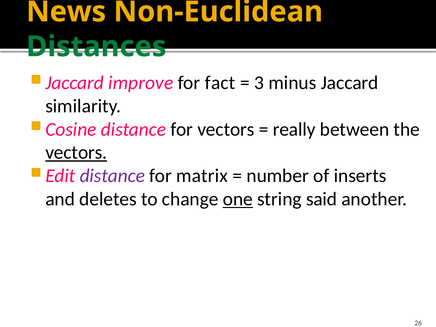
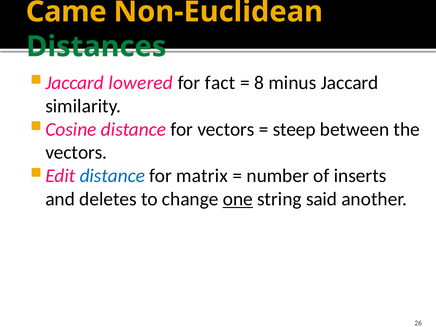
News: News -> Came
improve: improve -> lowered
3: 3 -> 8
really: really -> steep
vectors at (76, 153) underline: present -> none
distance at (112, 176) colour: purple -> blue
